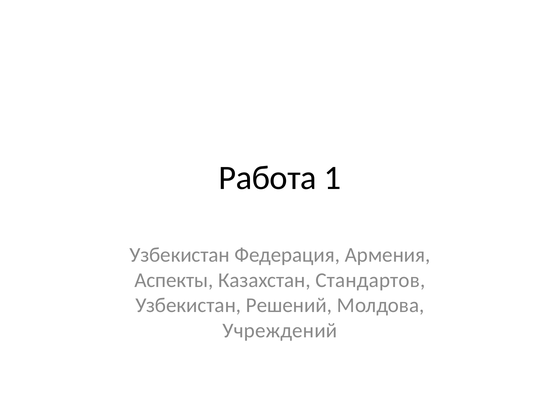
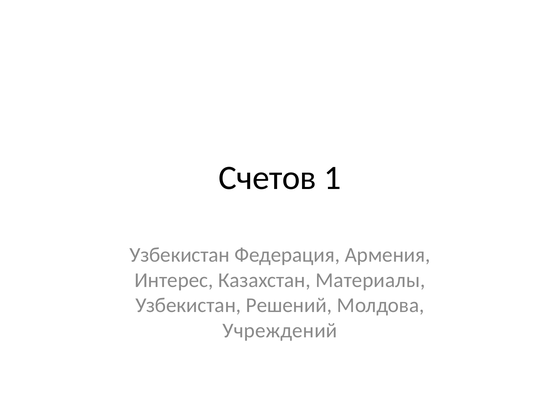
Работа: Работа -> Счетов
Аспекты: Аспекты -> Интерес
Стандартов: Стандартов -> Материалы
